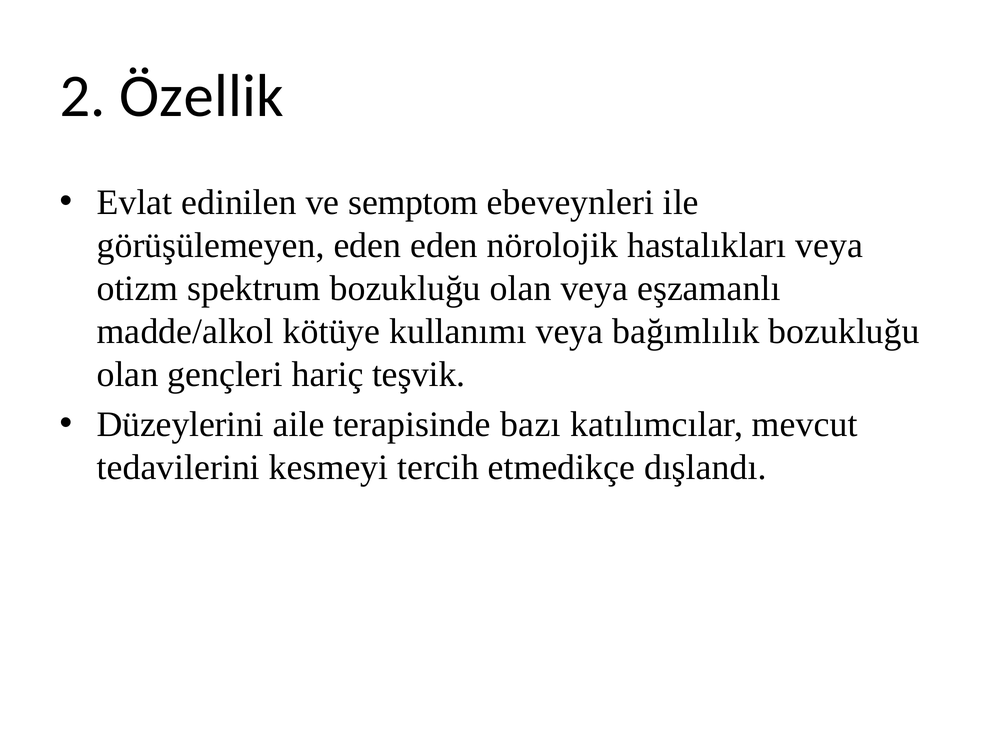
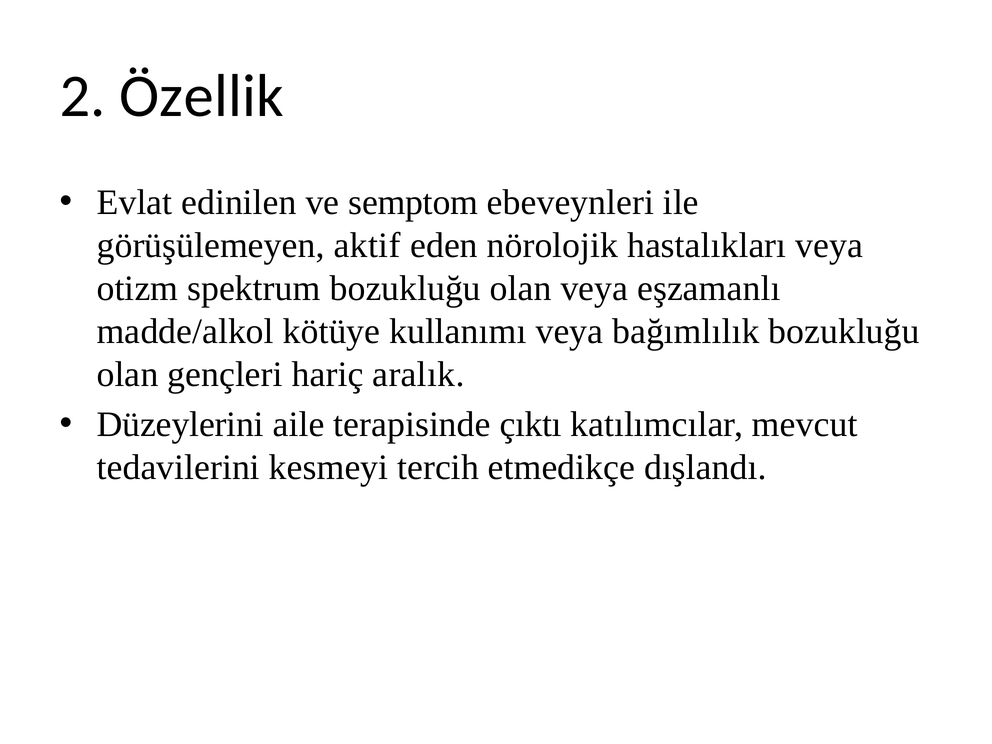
görüşülemeyen eden: eden -> aktif
teşvik: teşvik -> aralık
bazı: bazı -> çıktı
